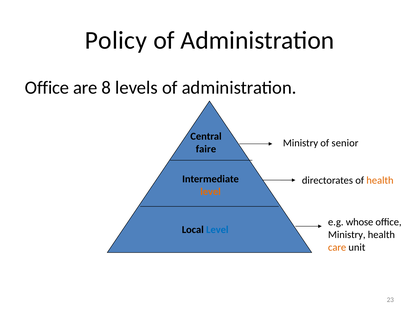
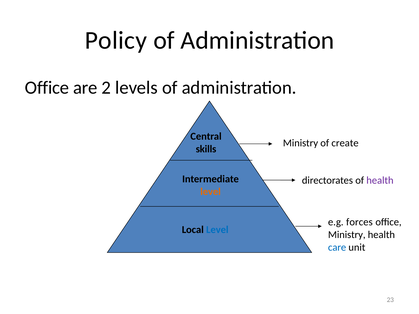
8: 8 -> 2
senior: senior -> create
faire: faire -> skills
health at (380, 180) colour: orange -> purple
whose: whose -> forces
care colour: orange -> blue
